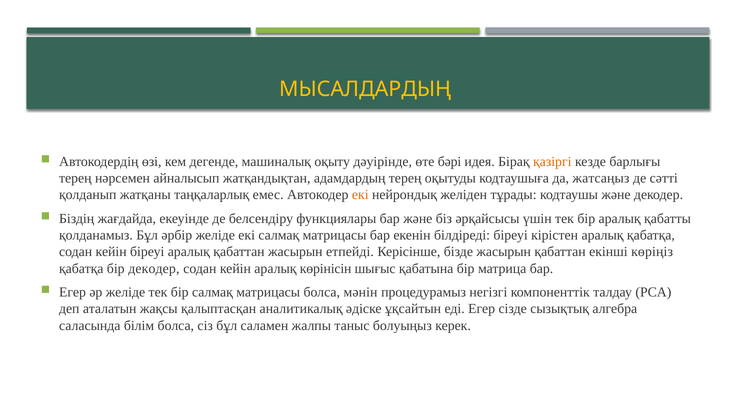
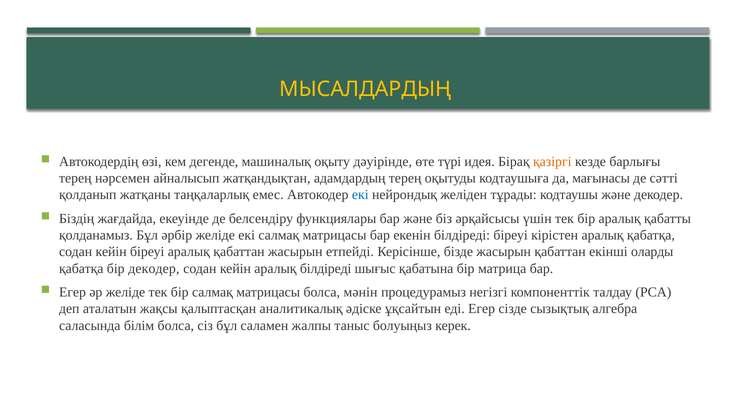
бәрі: бәрі -> түрі
жатсаңыз: жатсаңыз -> мағынасы
екі at (360, 195) colour: orange -> blue
көріңіз: көріңіз -> оларды
аралық көрінісін: көрінісін -> білдіреді
